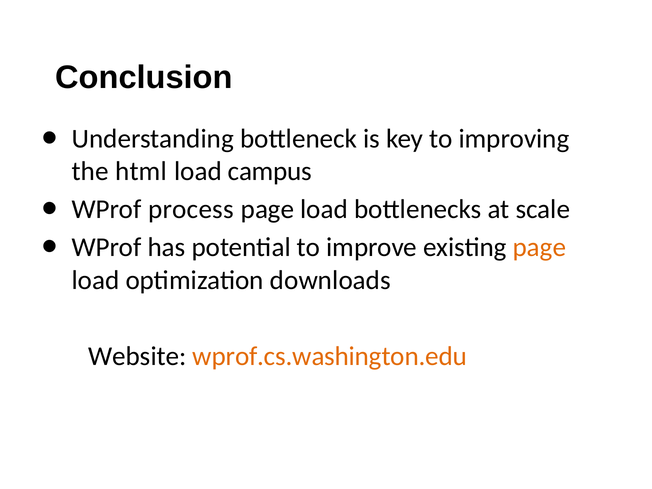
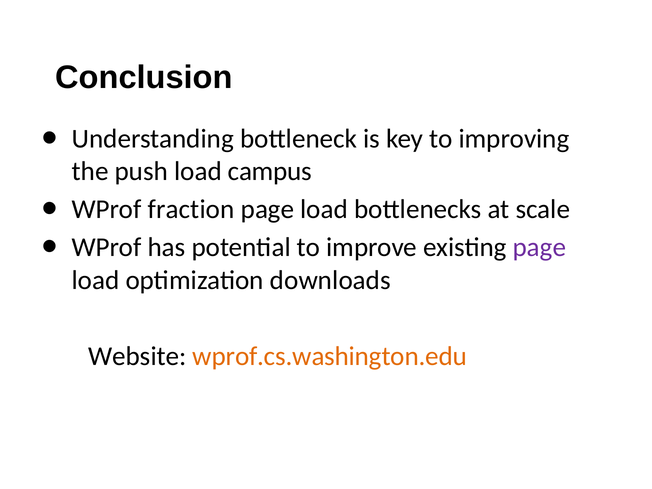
html: html -> push
process: process -> fraction
page at (539, 247) colour: orange -> purple
